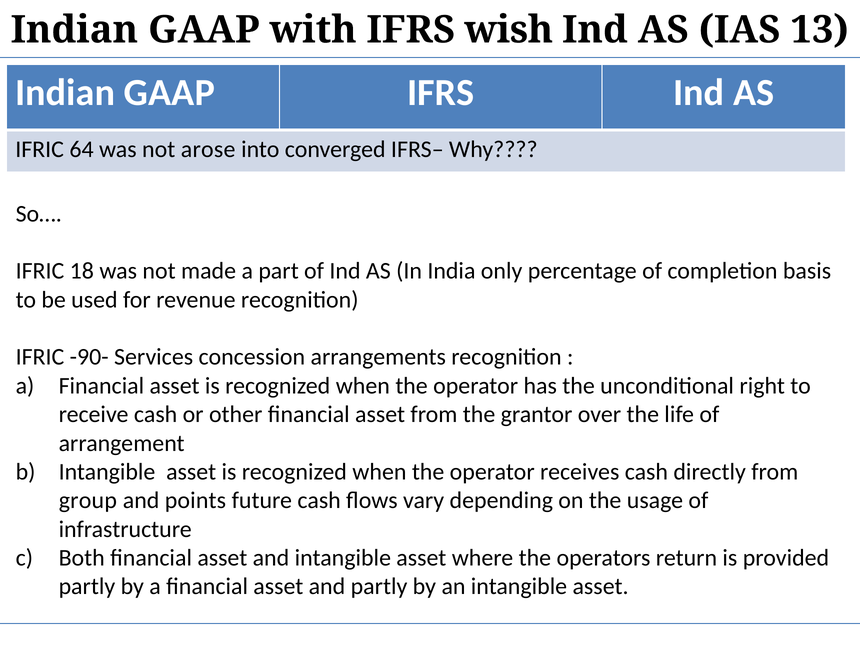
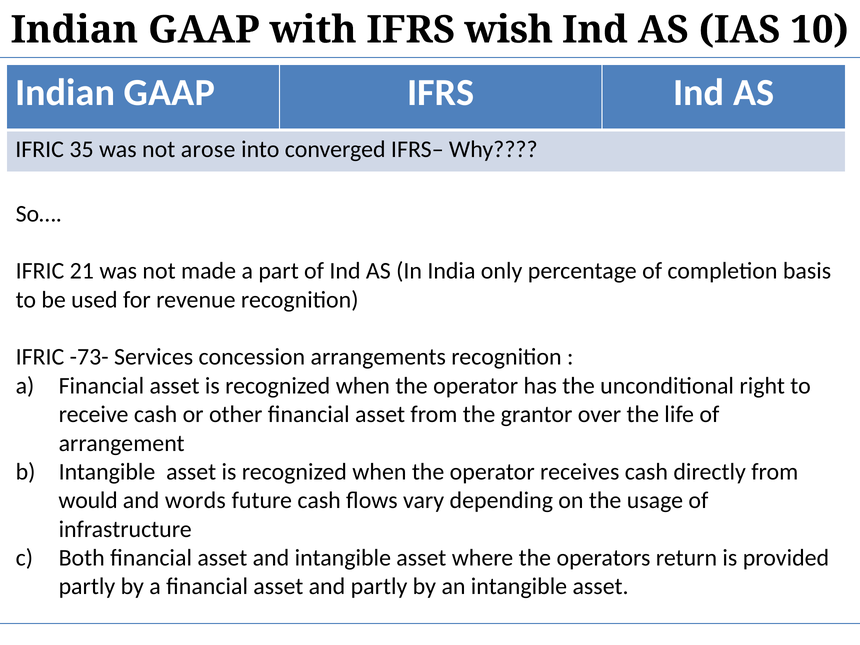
13: 13 -> 10
64: 64 -> 35
18: 18 -> 21
-90-: -90- -> -73-
group: group -> would
points: points -> words
